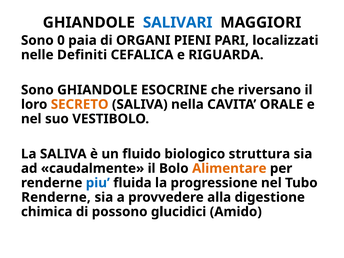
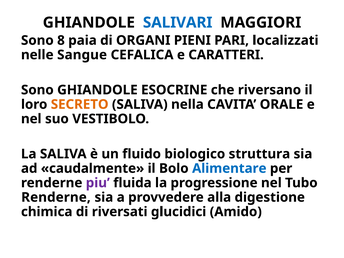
0: 0 -> 8
Definiti: Definiti -> Sangue
RIGUARDA: RIGUARDA -> CARATTERI
Alimentare colour: orange -> blue
piu colour: blue -> purple
possono: possono -> riversati
